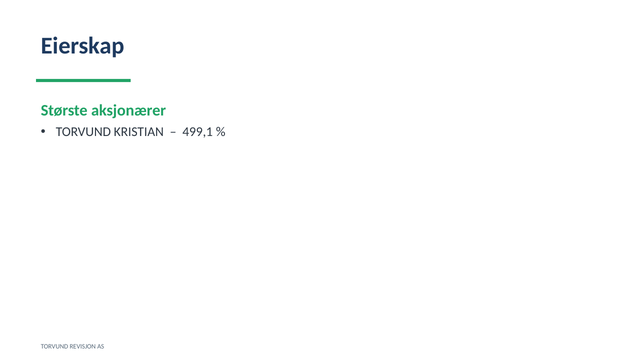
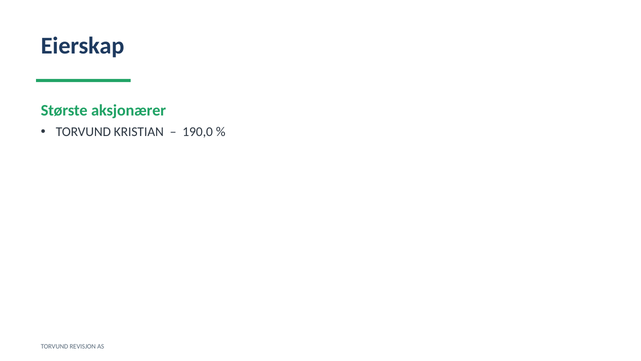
499,1: 499,1 -> 190,0
